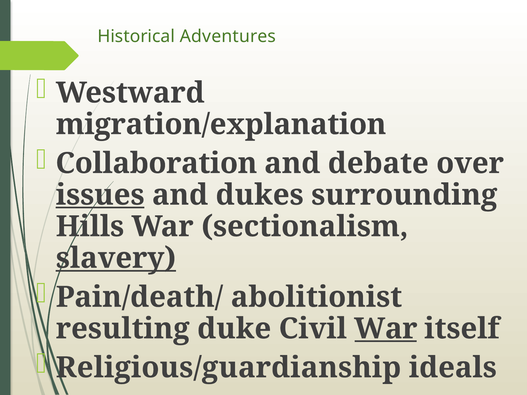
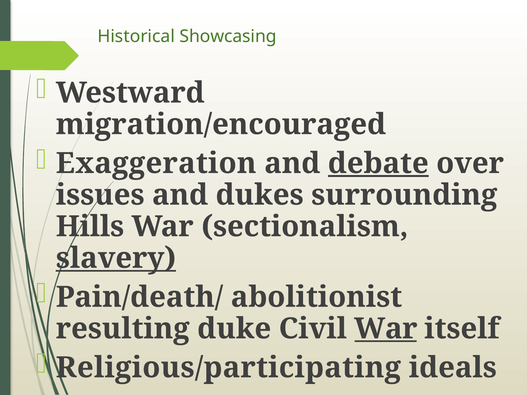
Adventures: Adventures -> Showcasing
migration/explanation: migration/explanation -> migration/encouraged
Collaboration: Collaboration -> Exaggeration
debate underline: none -> present
issues underline: present -> none
Religious/guardianship: Religious/guardianship -> Religious/participating
